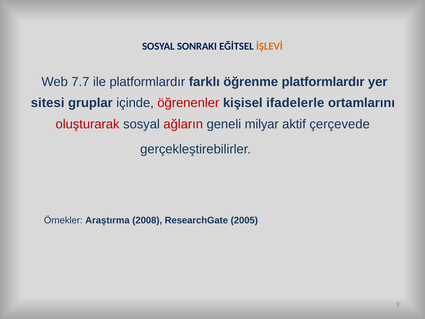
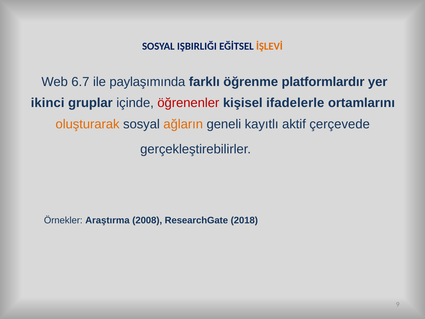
SONRAKI: SONRAKI -> IŞBIRLIĞI
7.7: 7.7 -> 6.7
ile platformlardır: platformlardır -> paylaşımında
sitesi: sitesi -> ikinci
oluşturarak colour: red -> orange
ağların colour: red -> orange
milyar: milyar -> kayıtlı
2005: 2005 -> 2018
